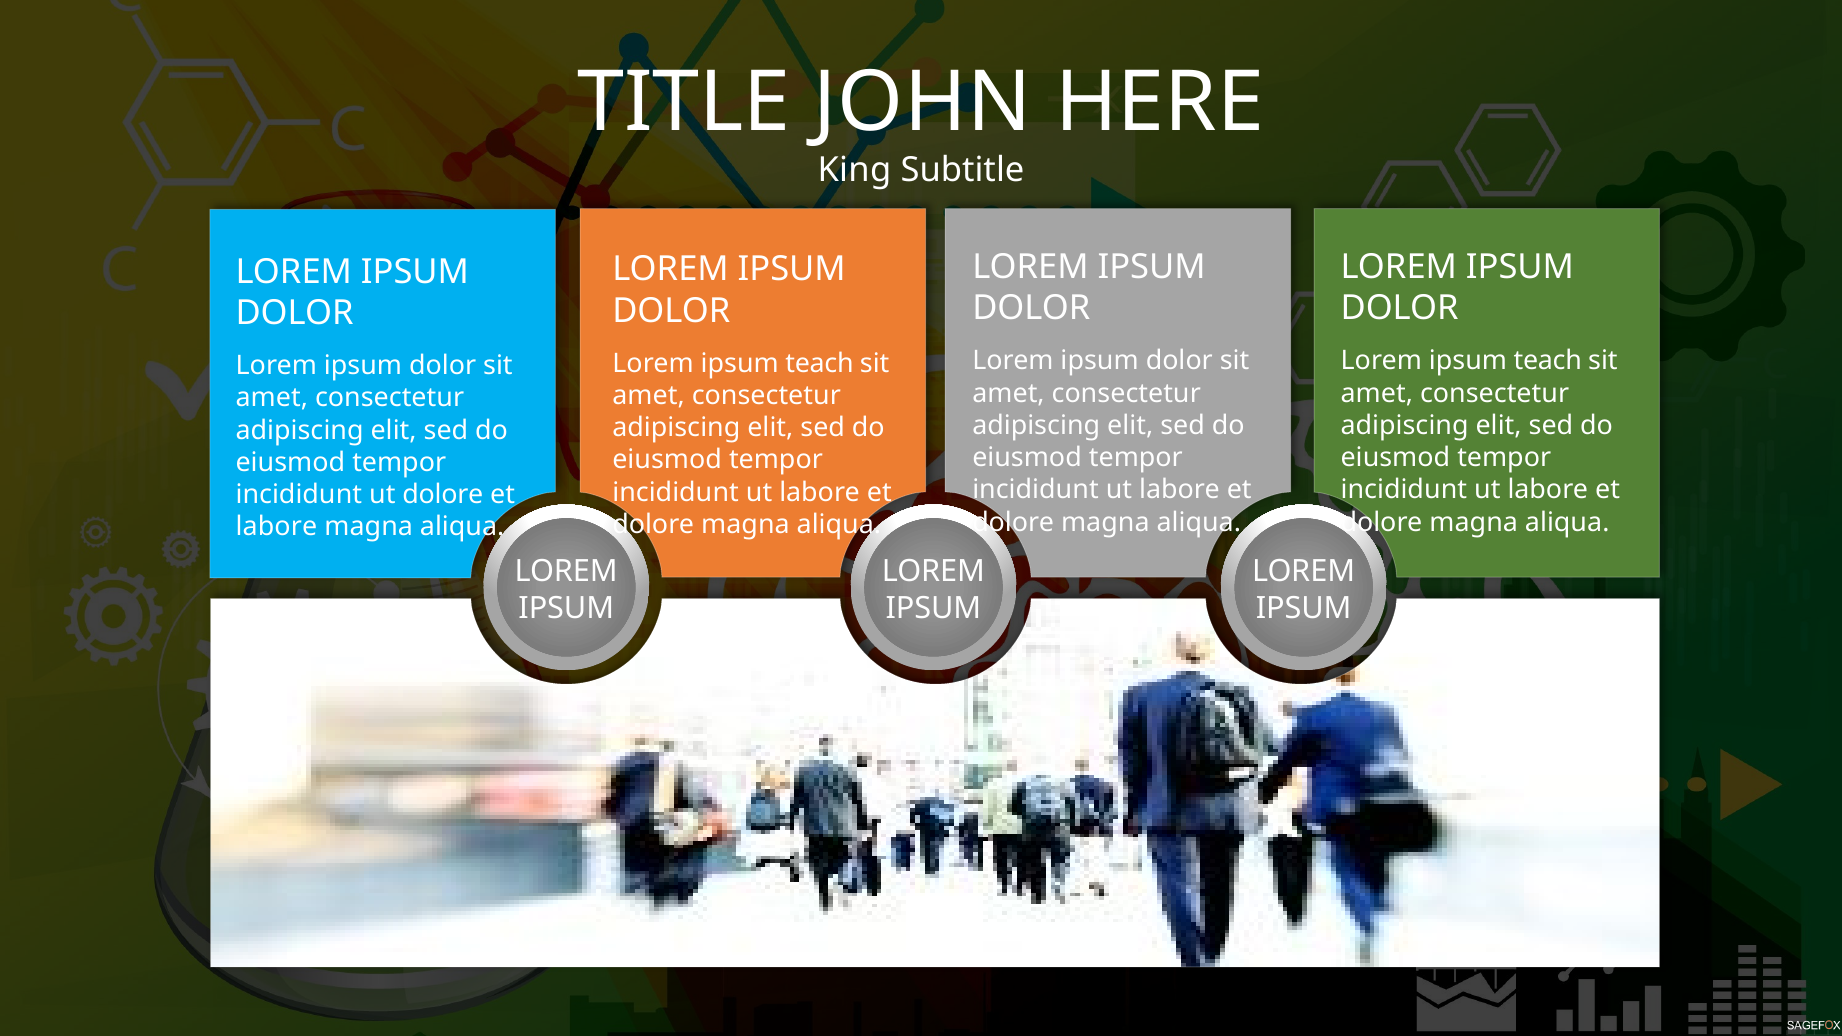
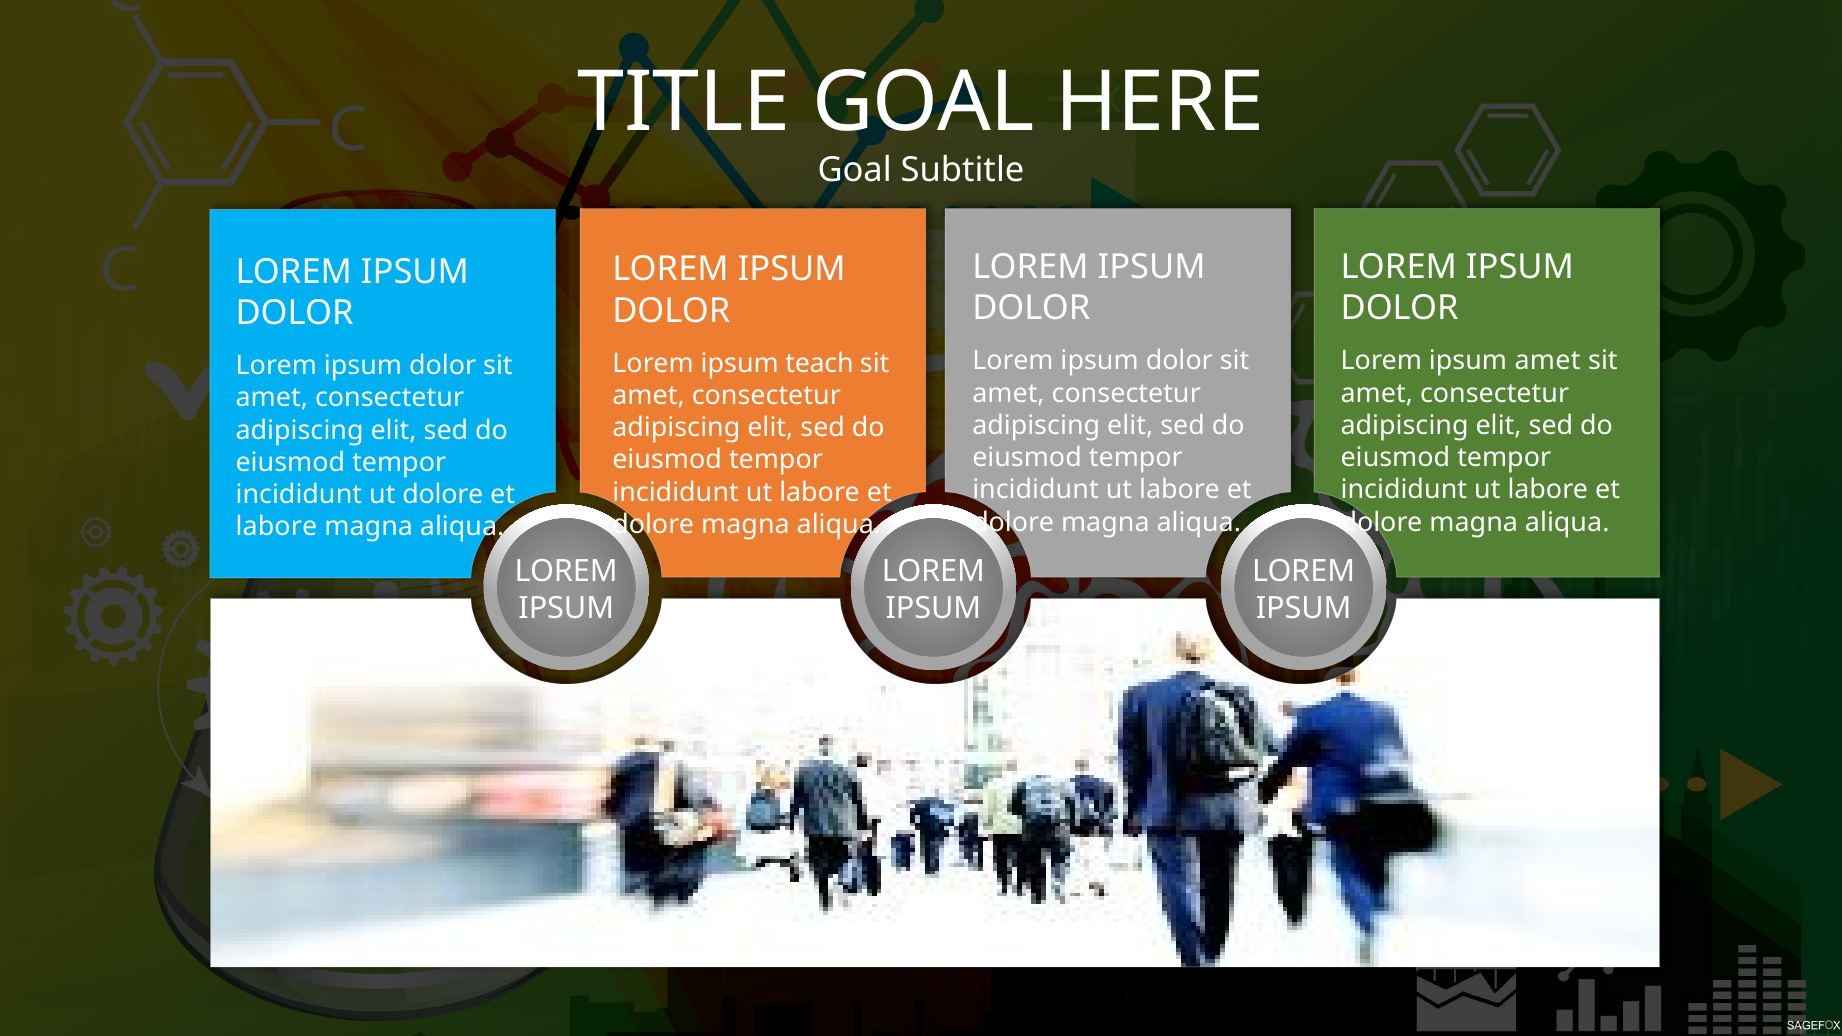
TITLE JOHN: JOHN -> GOAL
King at (854, 170): King -> Goal
teach at (1548, 361): teach -> amet
